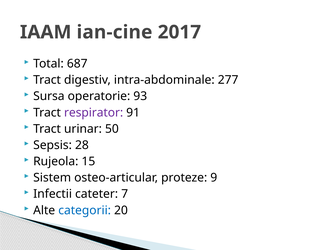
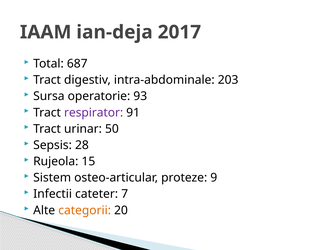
ian-cine: ian-cine -> ian-deja
277: 277 -> 203
categorii colour: blue -> orange
